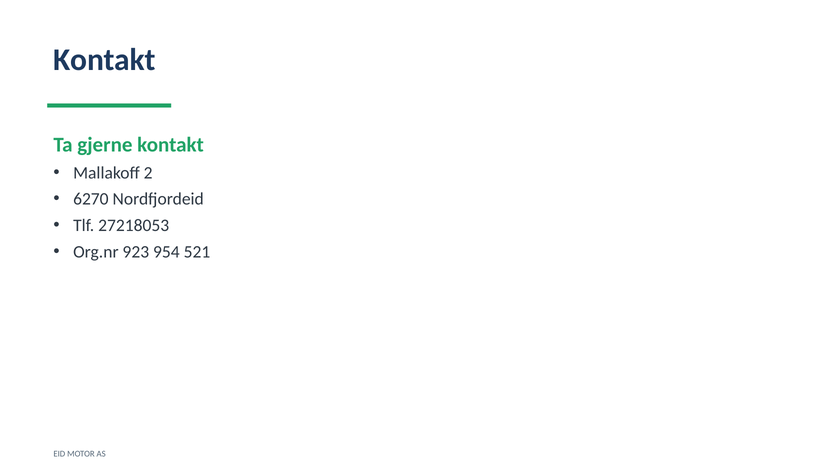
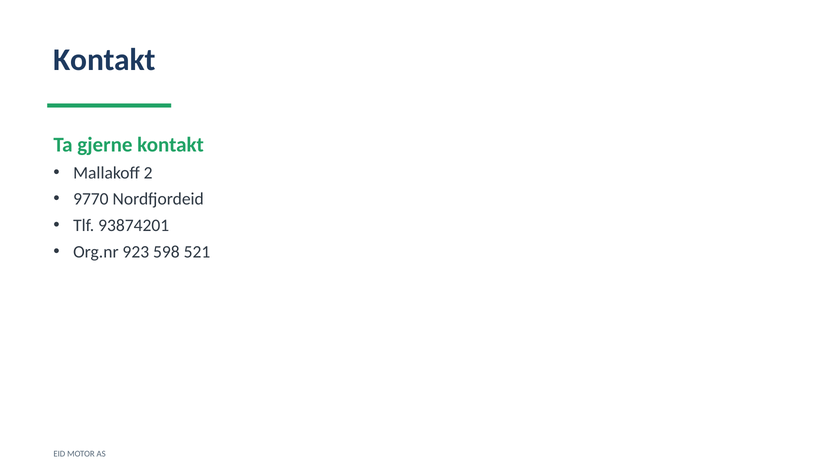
6270: 6270 -> 9770
27218053: 27218053 -> 93874201
954: 954 -> 598
